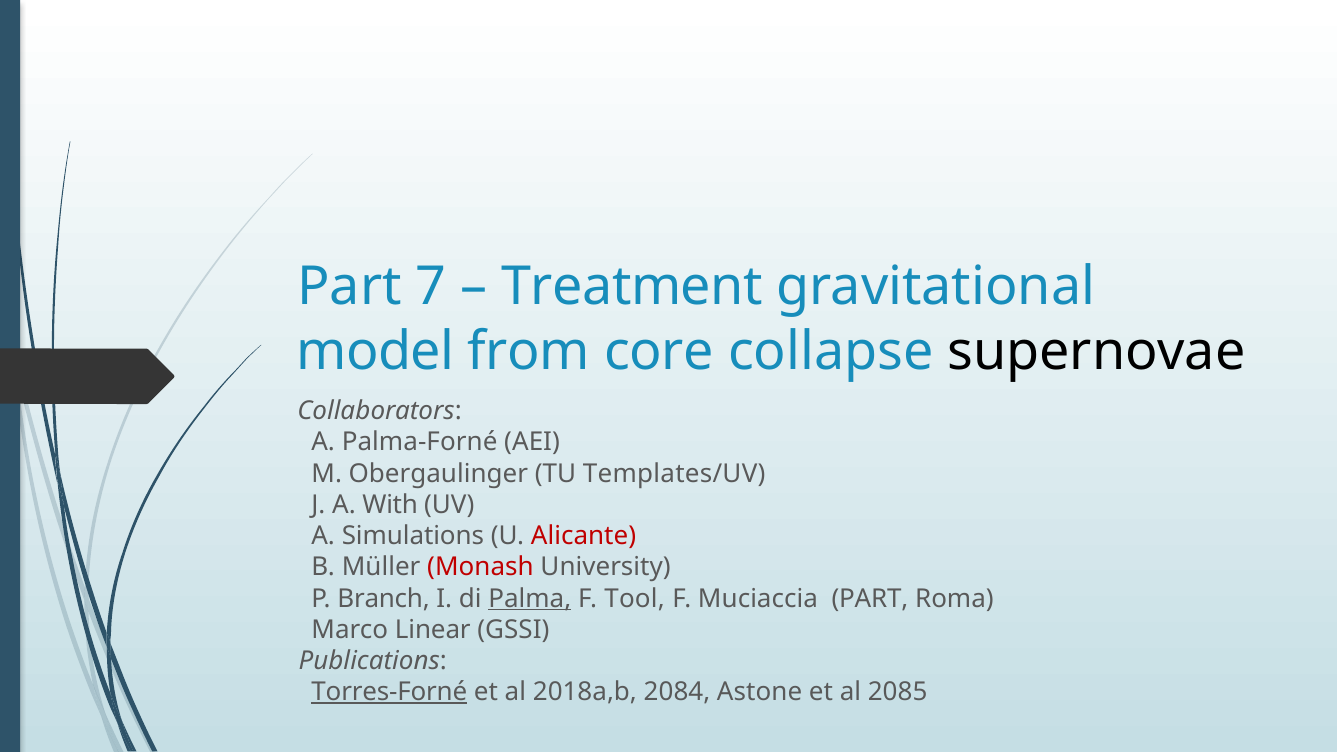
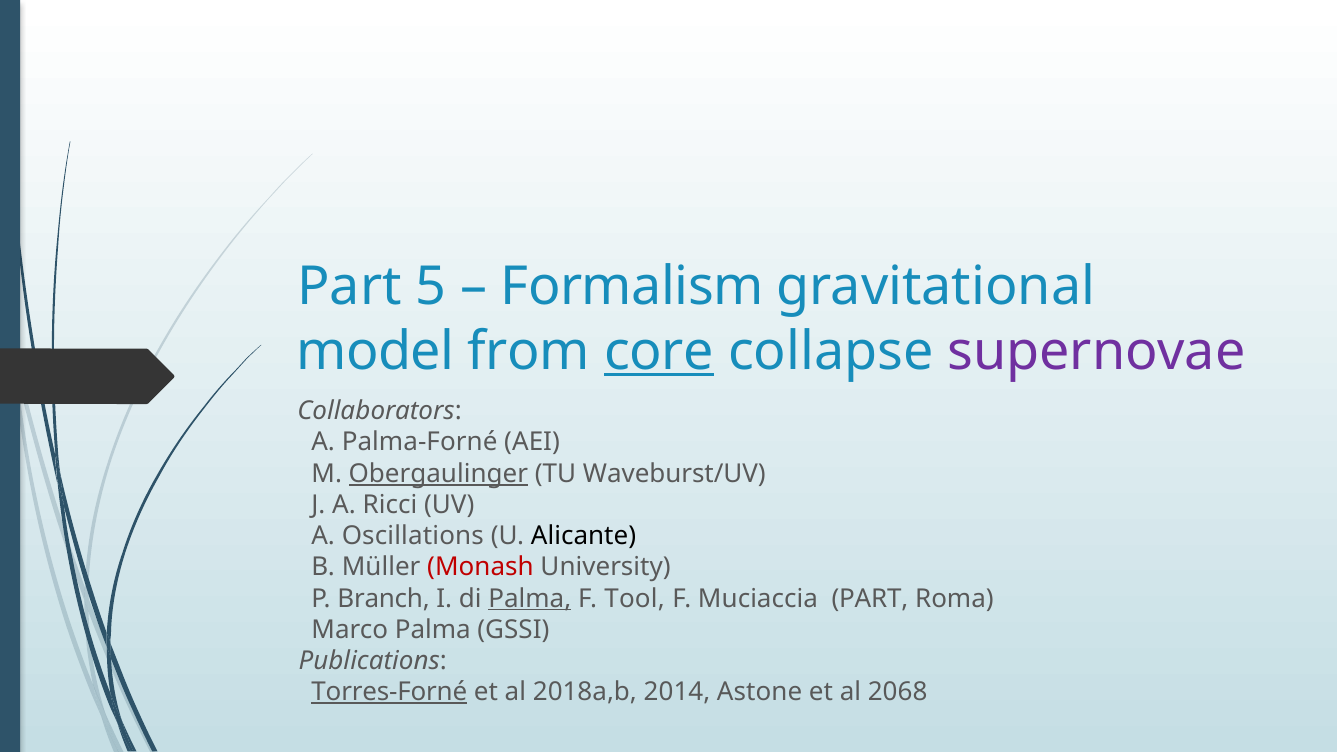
7: 7 -> 5
Treatment: Treatment -> Formalism
core underline: none -> present
supernovae colour: black -> purple
Obergaulinger underline: none -> present
Templates/UV: Templates/UV -> Waveburst/UV
With: With -> Ricci
Simulations: Simulations -> Oscillations
Alicante colour: red -> black
Marco Linear: Linear -> Palma
2084: 2084 -> 2014
2085: 2085 -> 2068
